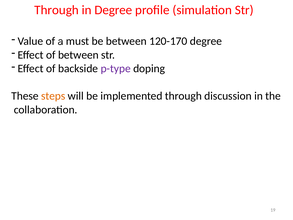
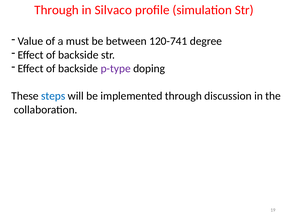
in Degree: Degree -> Silvaco
120-170: 120-170 -> 120-741
between at (78, 55): between -> backside
steps colour: orange -> blue
